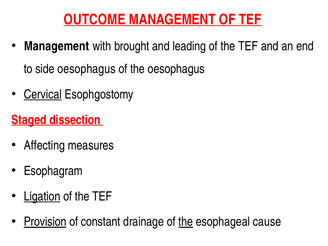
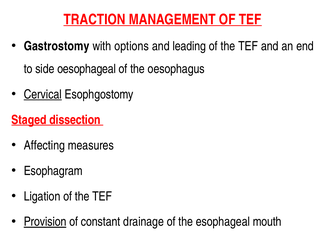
OUTCOME: OUTCOME -> TRACTION
Management at (57, 46): Management -> Gastrostomy
brought: brought -> options
side oesophagus: oesophagus -> oesophageal
Ligation underline: present -> none
the at (186, 222) underline: present -> none
cause: cause -> mouth
